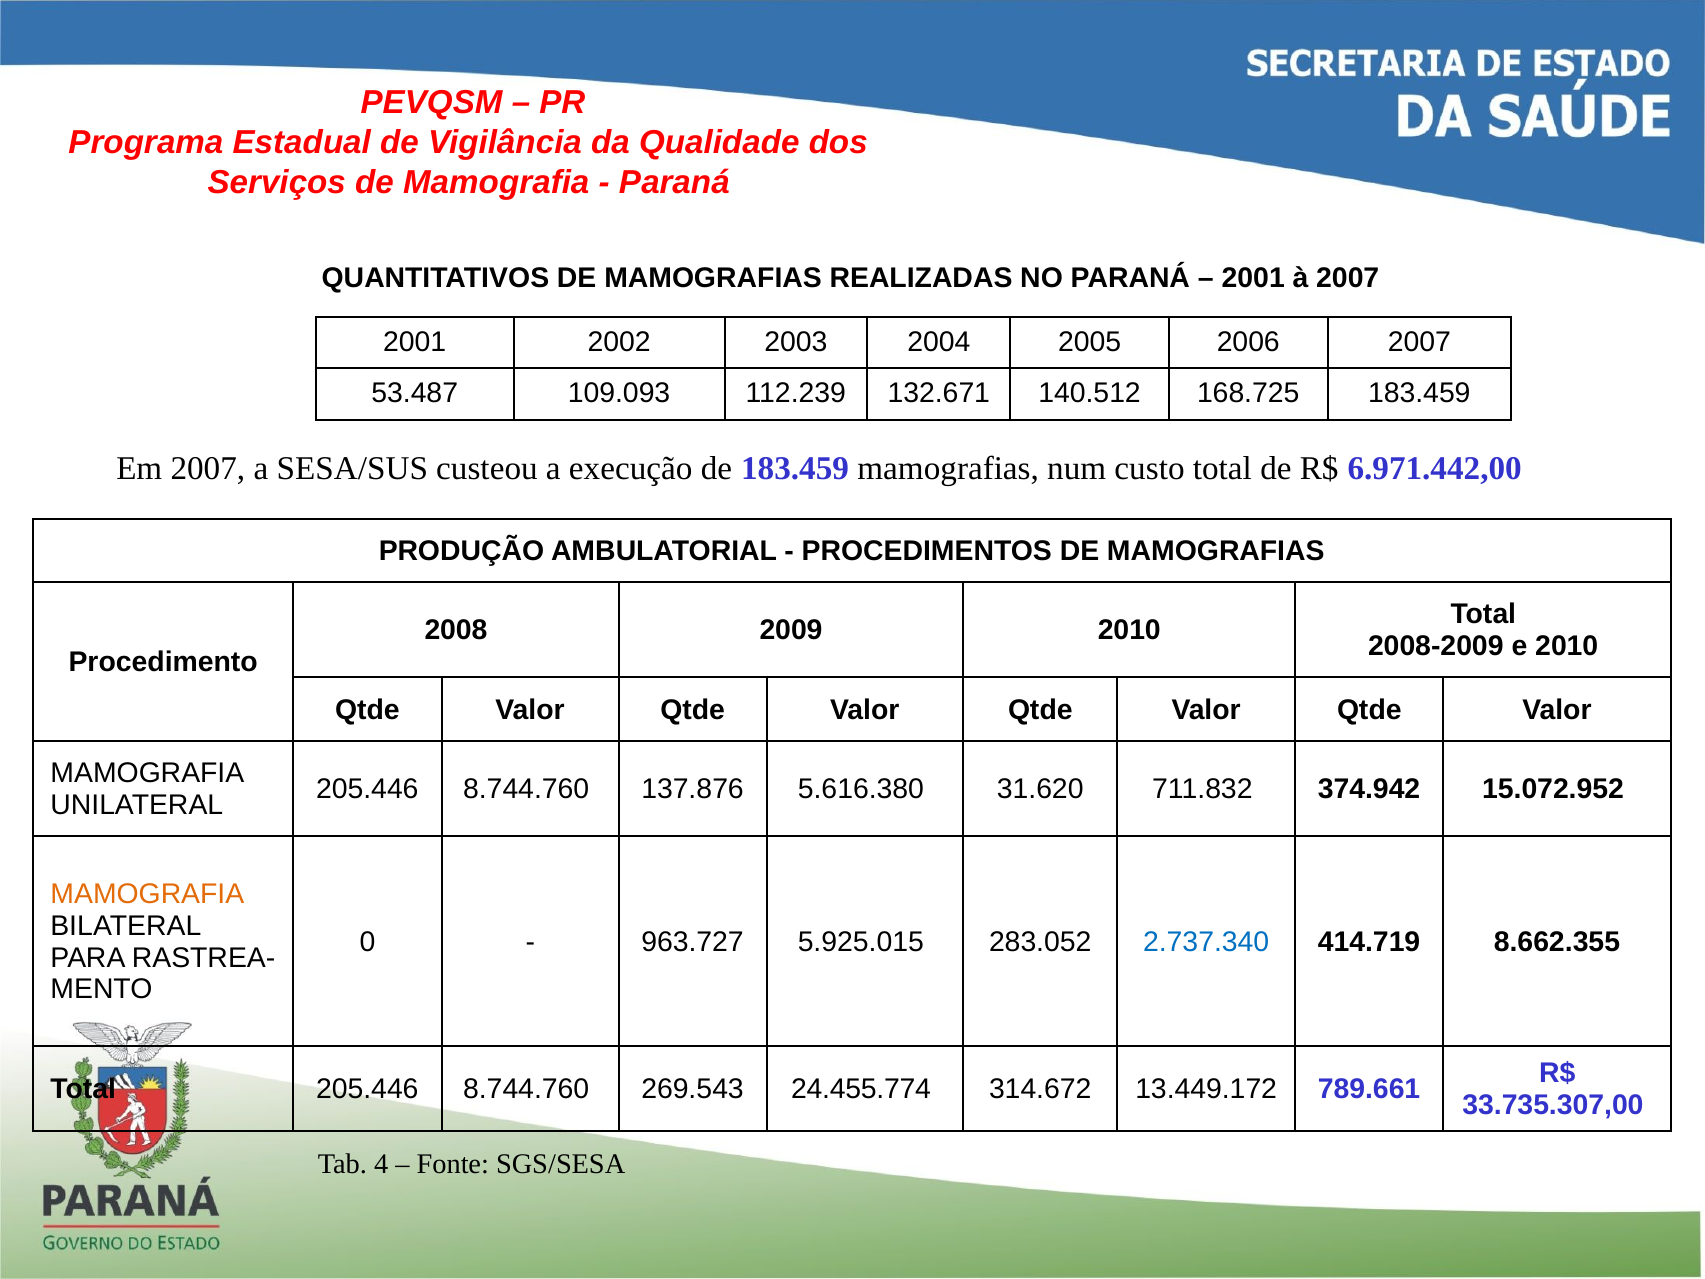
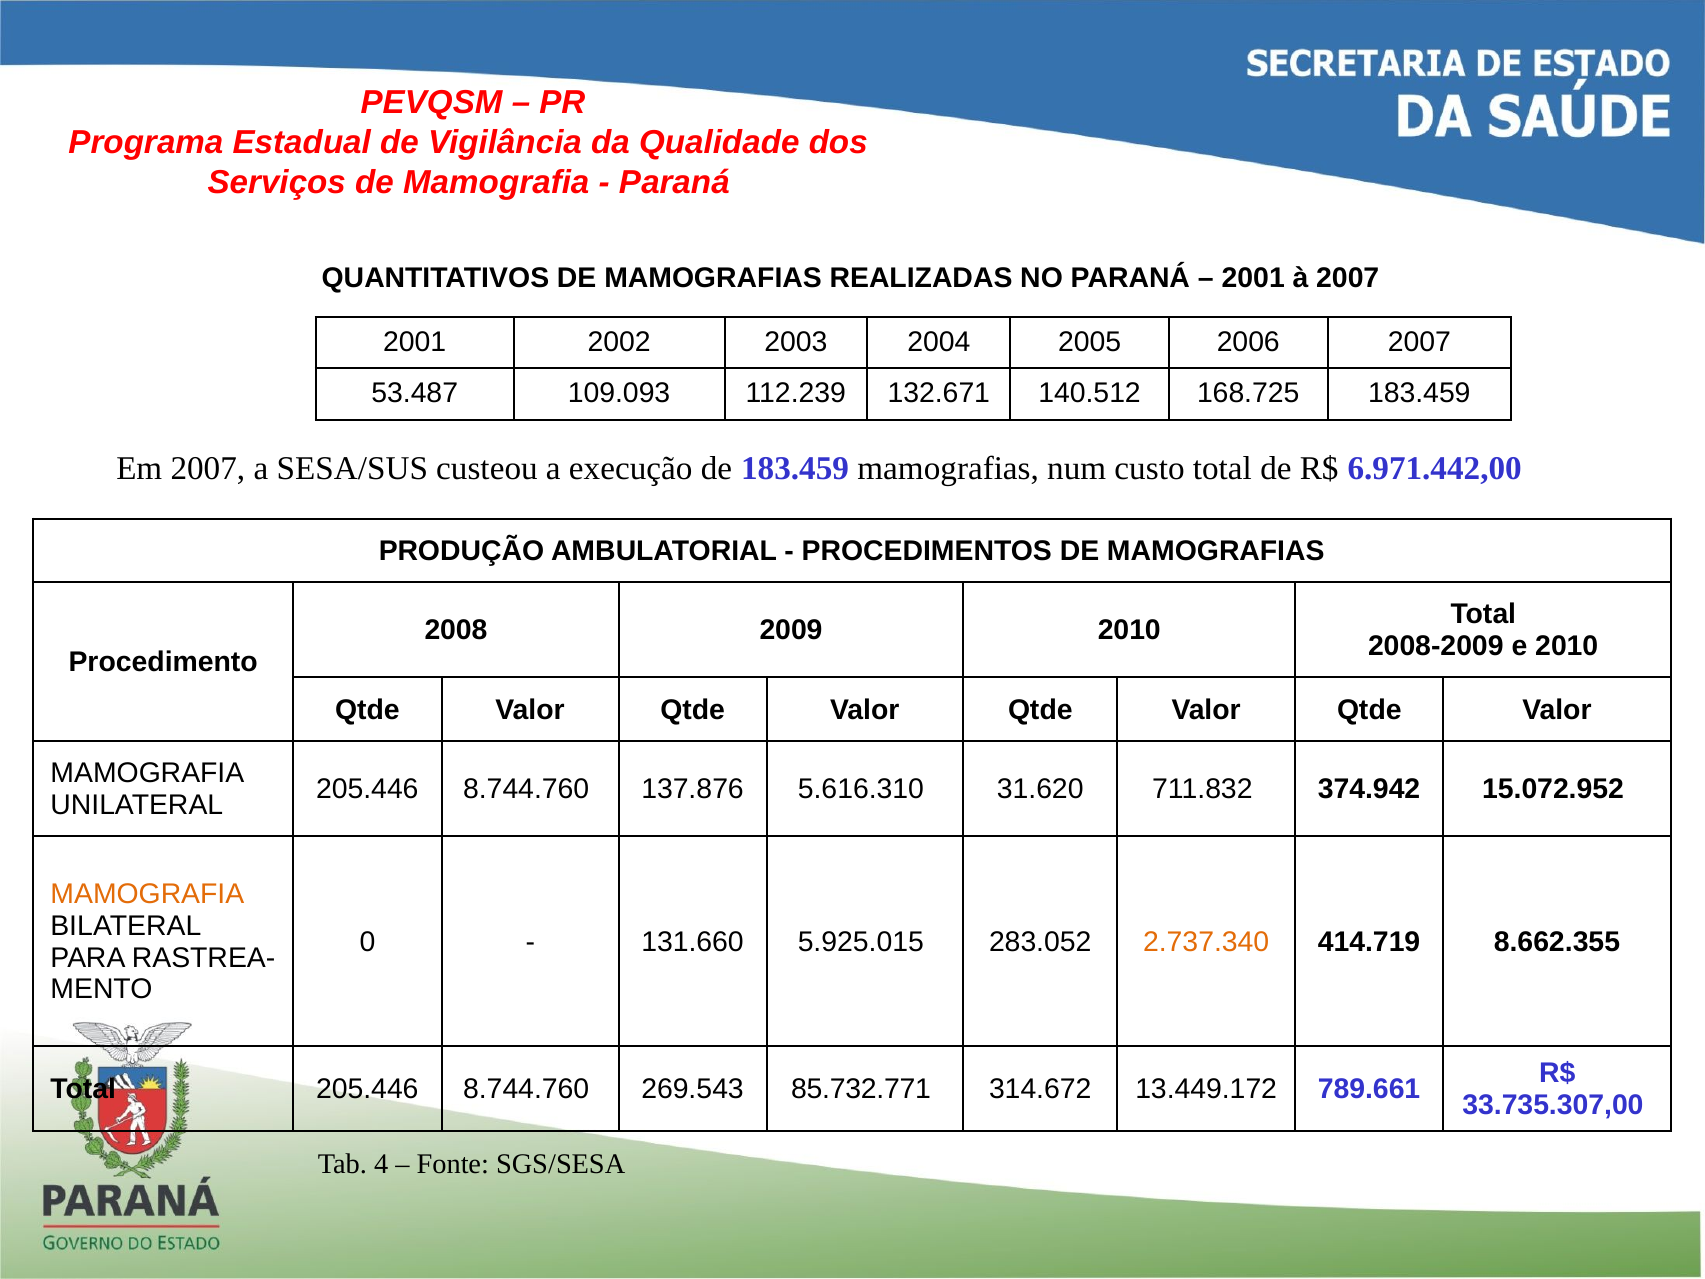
5.616.380: 5.616.380 -> 5.616.310
963.727: 963.727 -> 131.660
2.737.340 colour: blue -> orange
24.455.774: 24.455.774 -> 85.732.771
